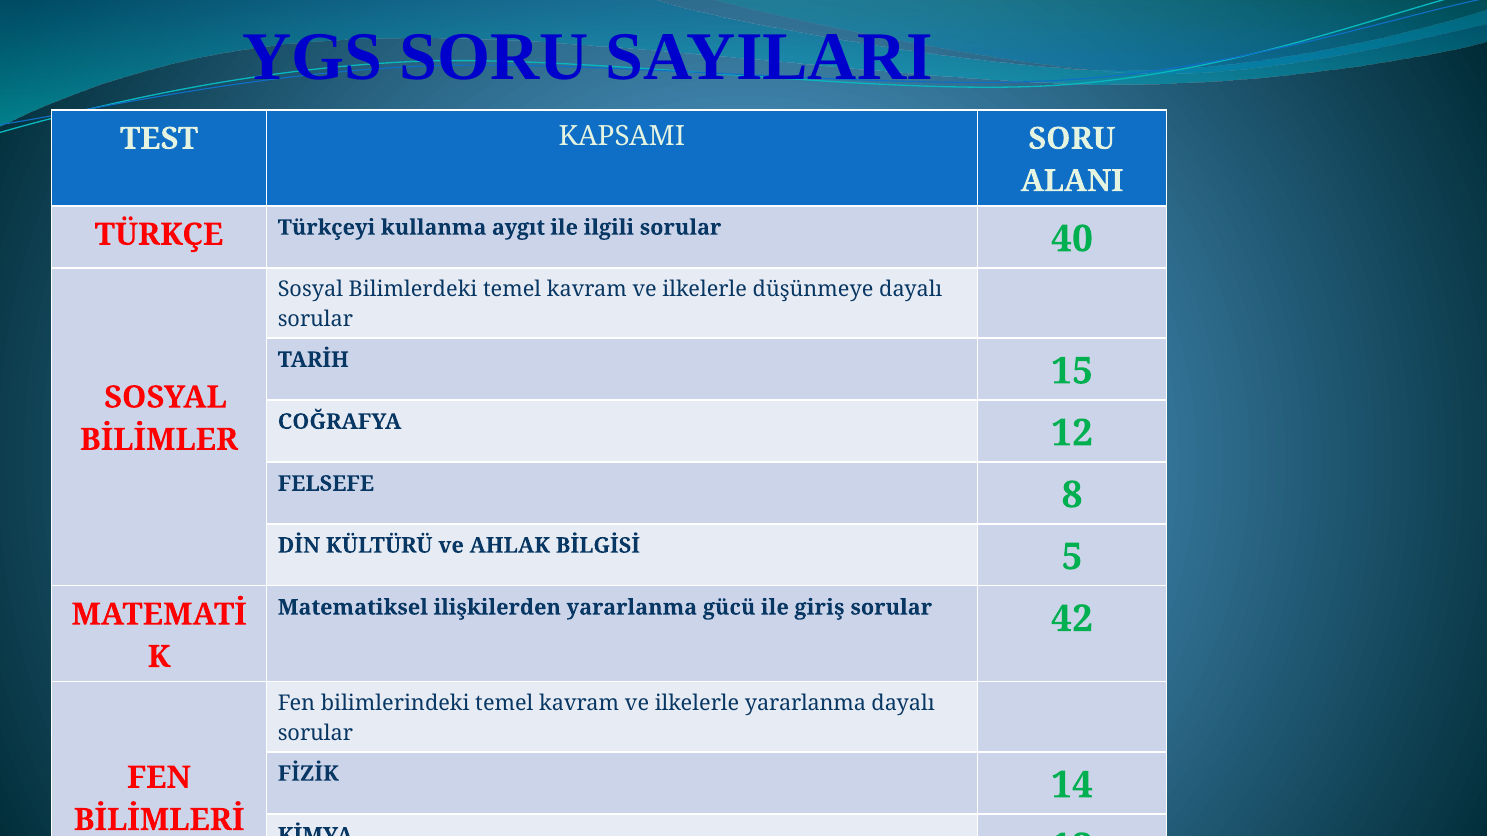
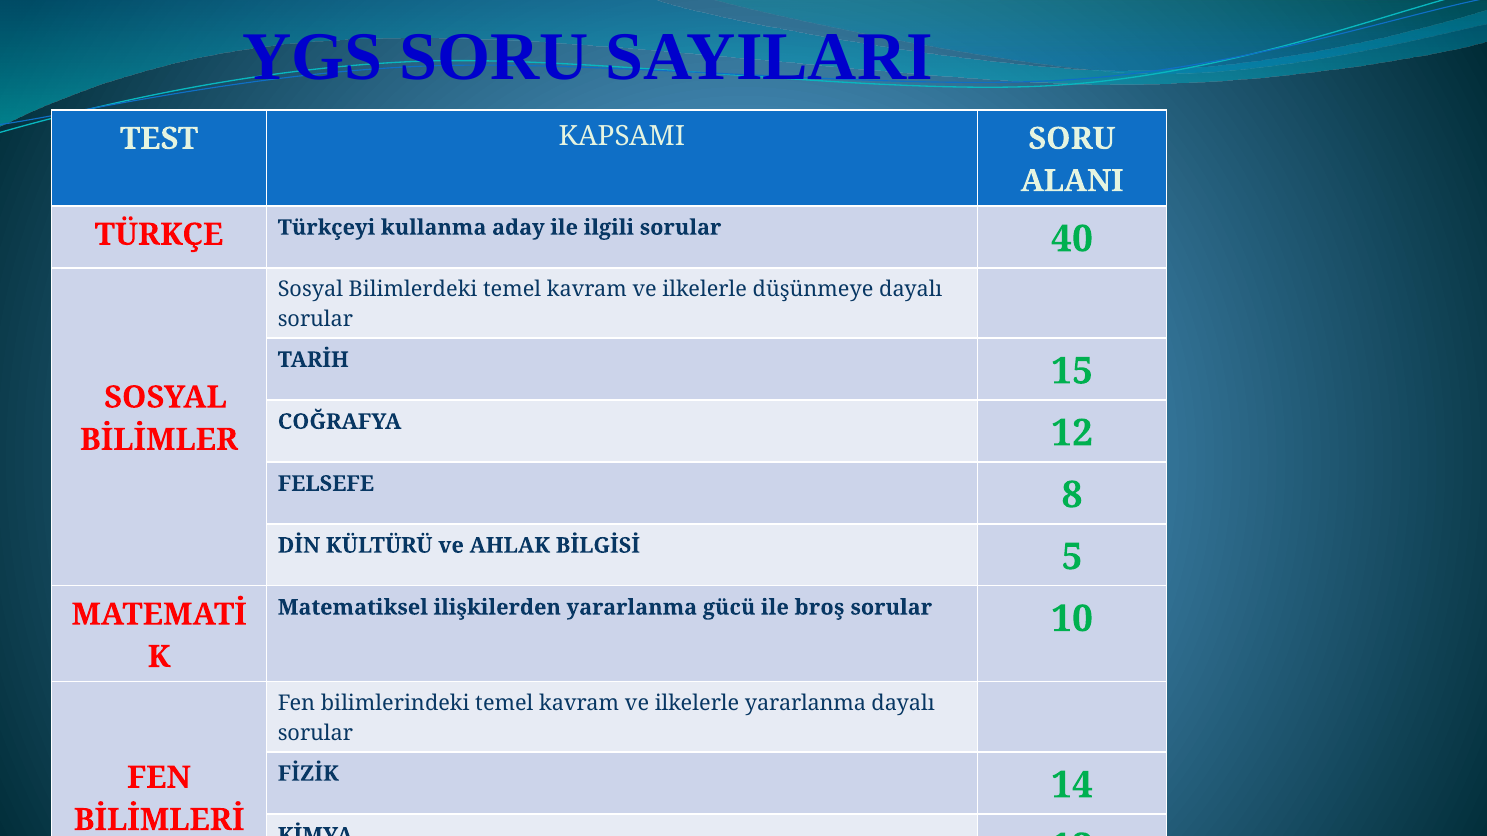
aygıt: aygıt -> aday
giriş: giriş -> broş
42: 42 -> 10
